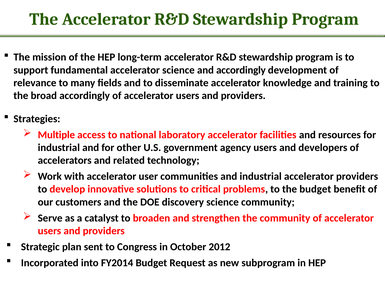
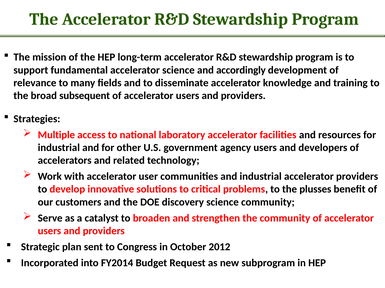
broad accordingly: accordingly -> subsequent
the budget: budget -> plusses
